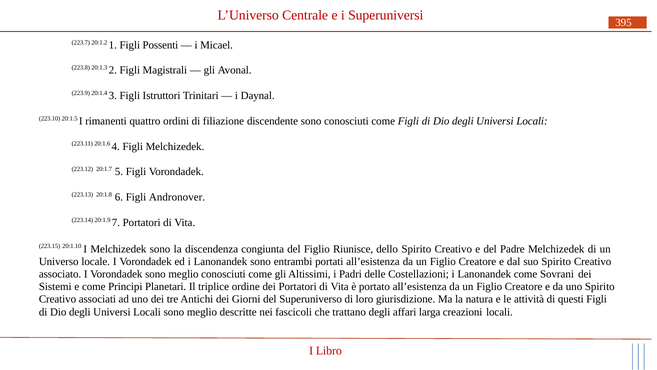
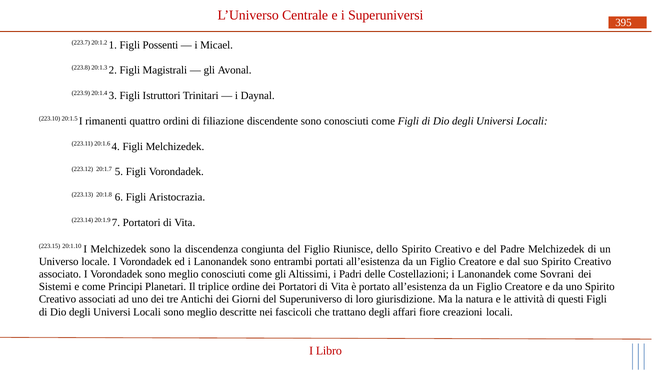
Andronover: Andronover -> Aristocrazia
larga: larga -> fiore
